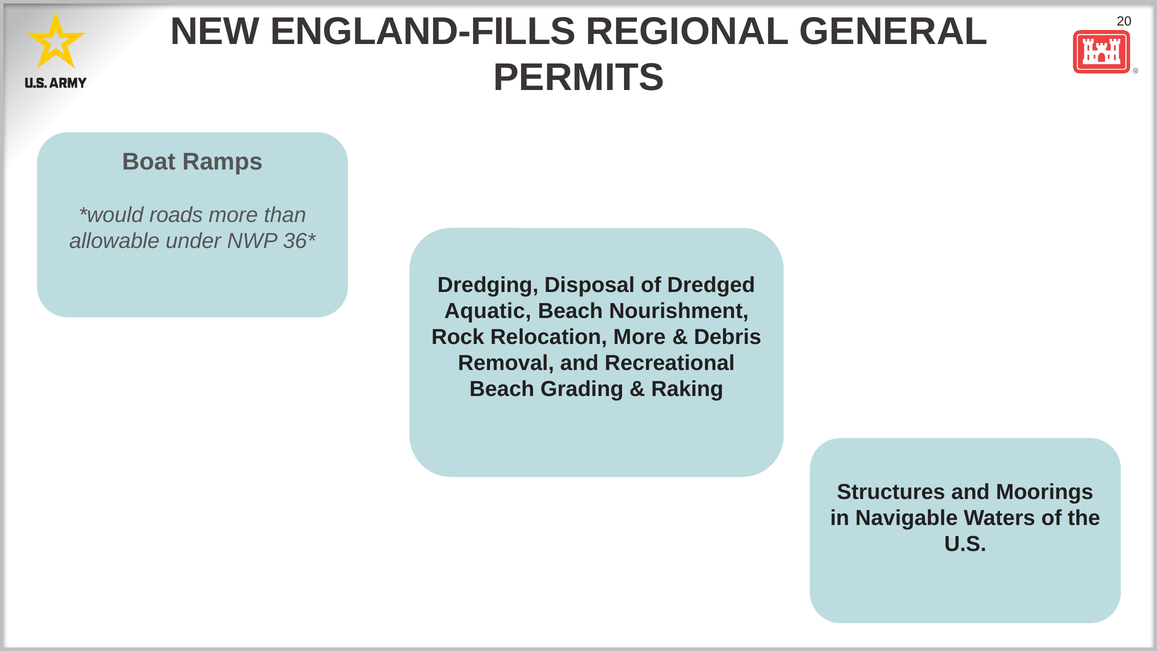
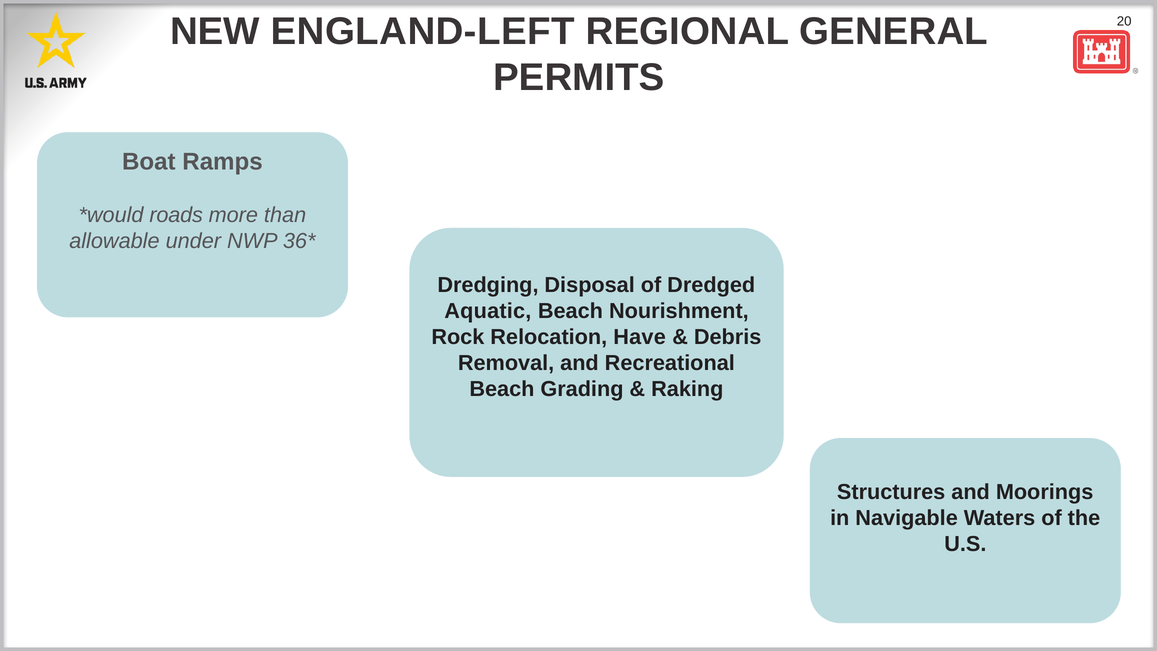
ENGLAND-FILLS: ENGLAND-FILLS -> ENGLAND-LEFT
Relocation More: More -> Have
